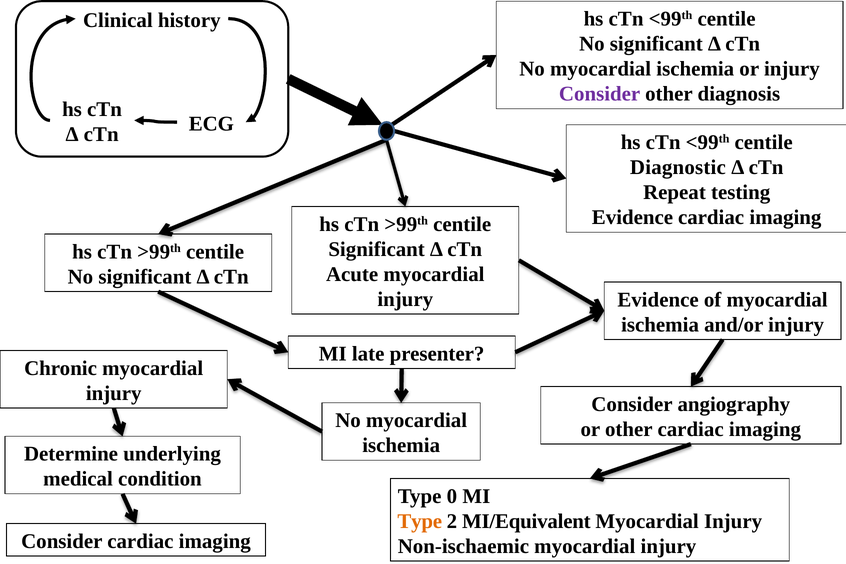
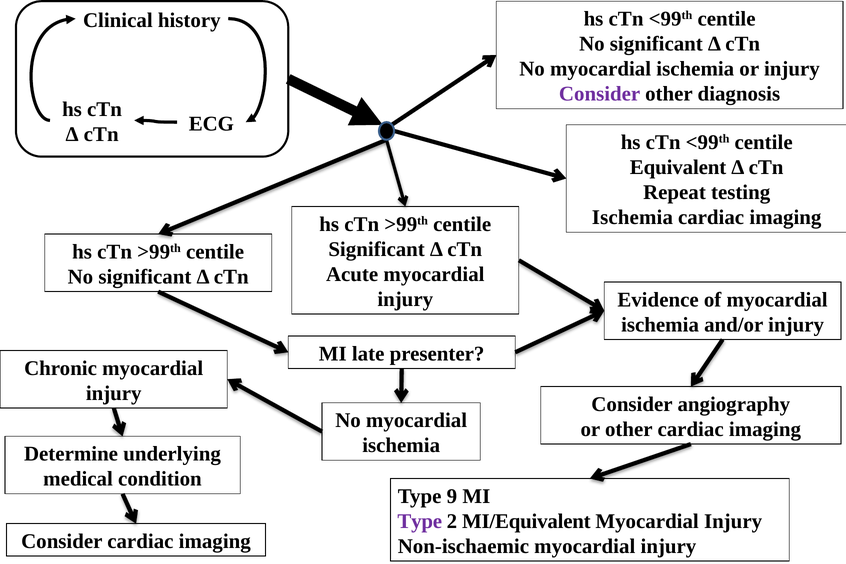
Diagnostic: Diagnostic -> Equivalent
Evidence at (632, 218): Evidence -> Ischemia
0: 0 -> 9
Type at (420, 521) colour: orange -> purple
